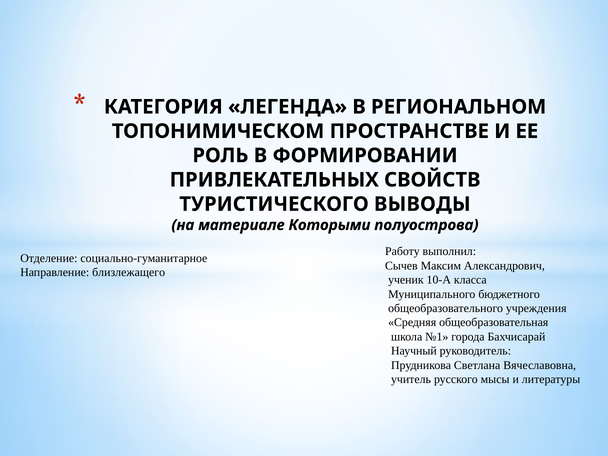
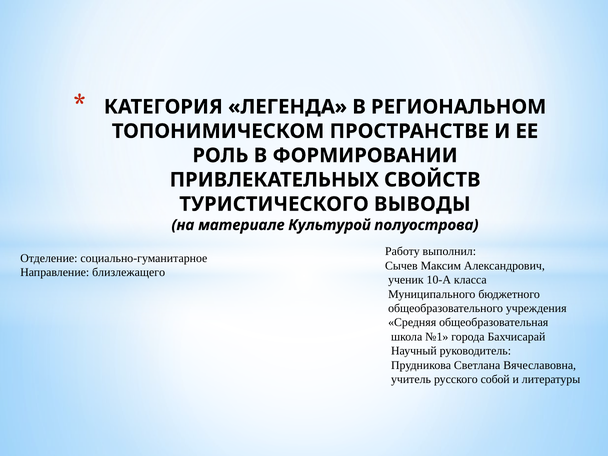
Которыми: Которыми -> Культурой
мысы: мысы -> собой
